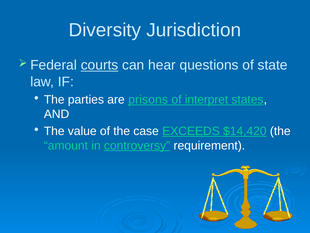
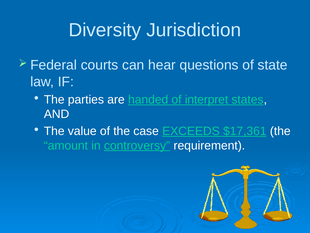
courts underline: present -> none
prisons: prisons -> handed
$14,420: $14,420 -> $17,361
